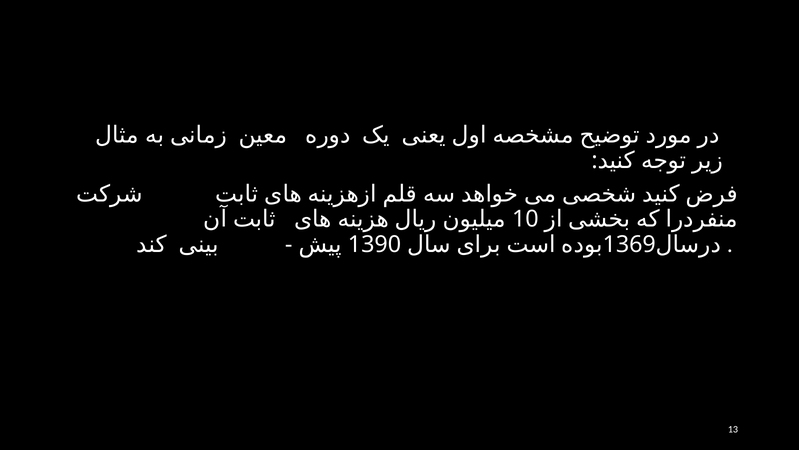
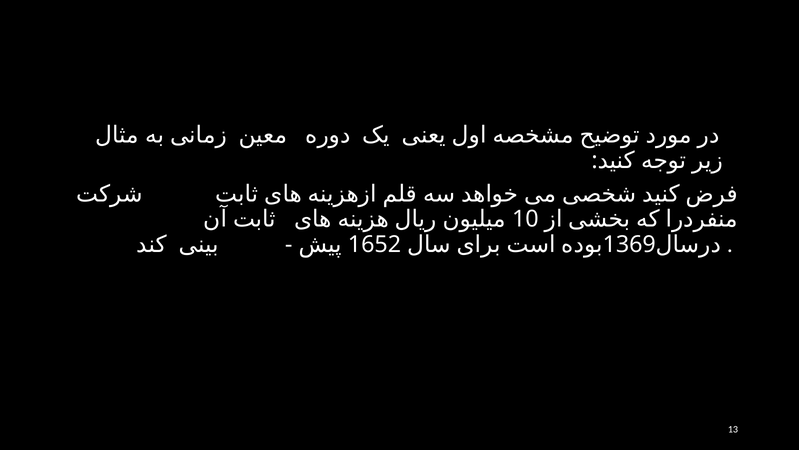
1390: 1390 -> 1652
